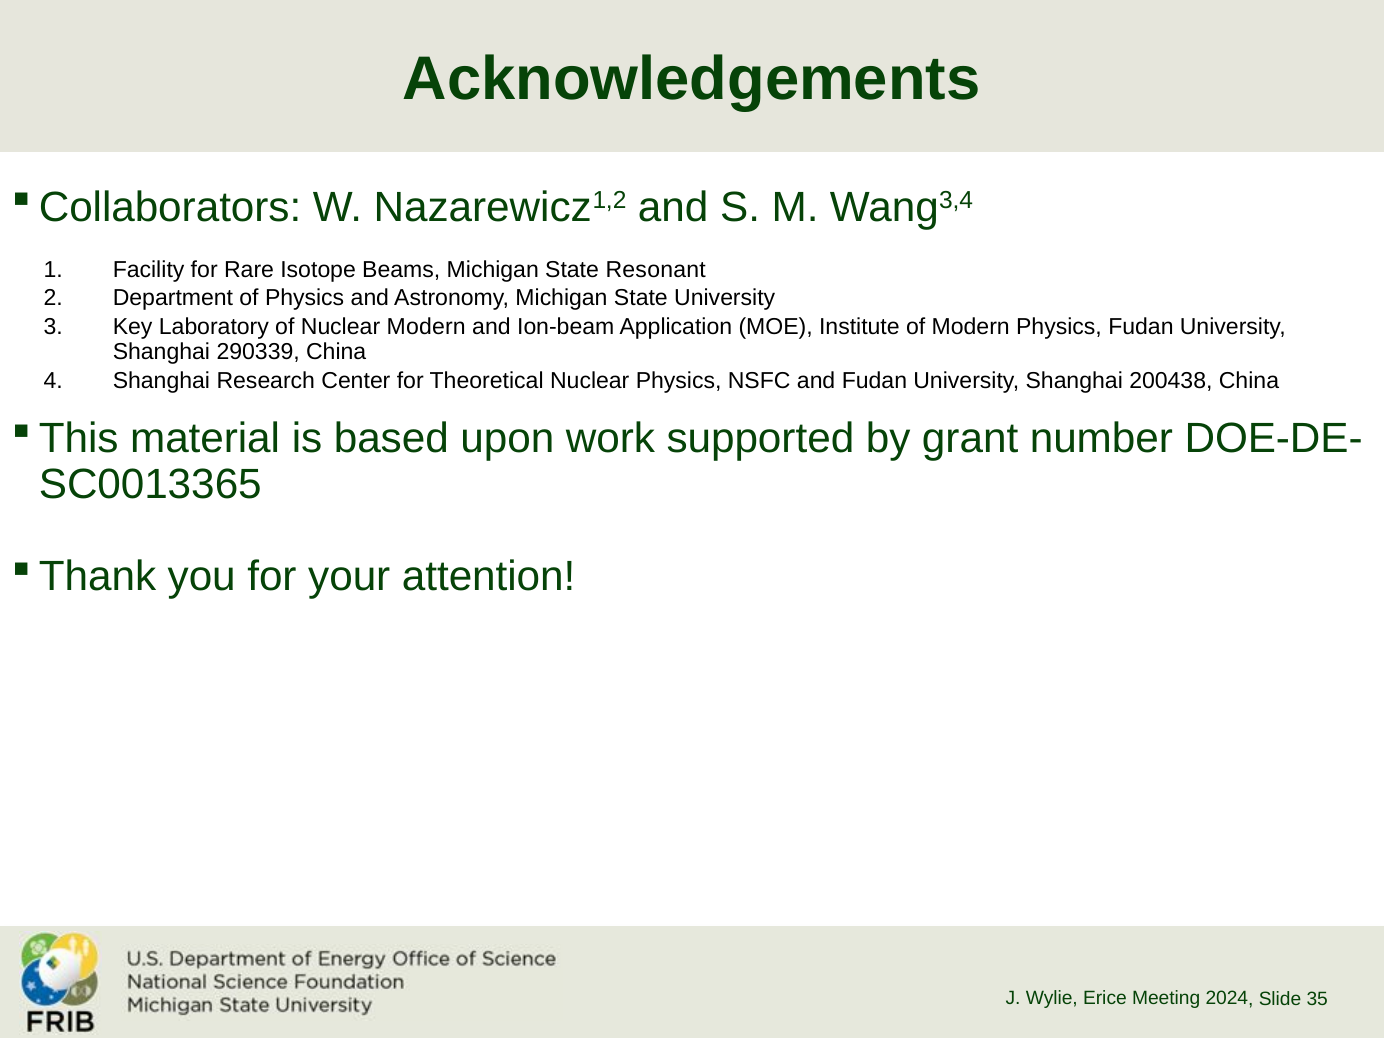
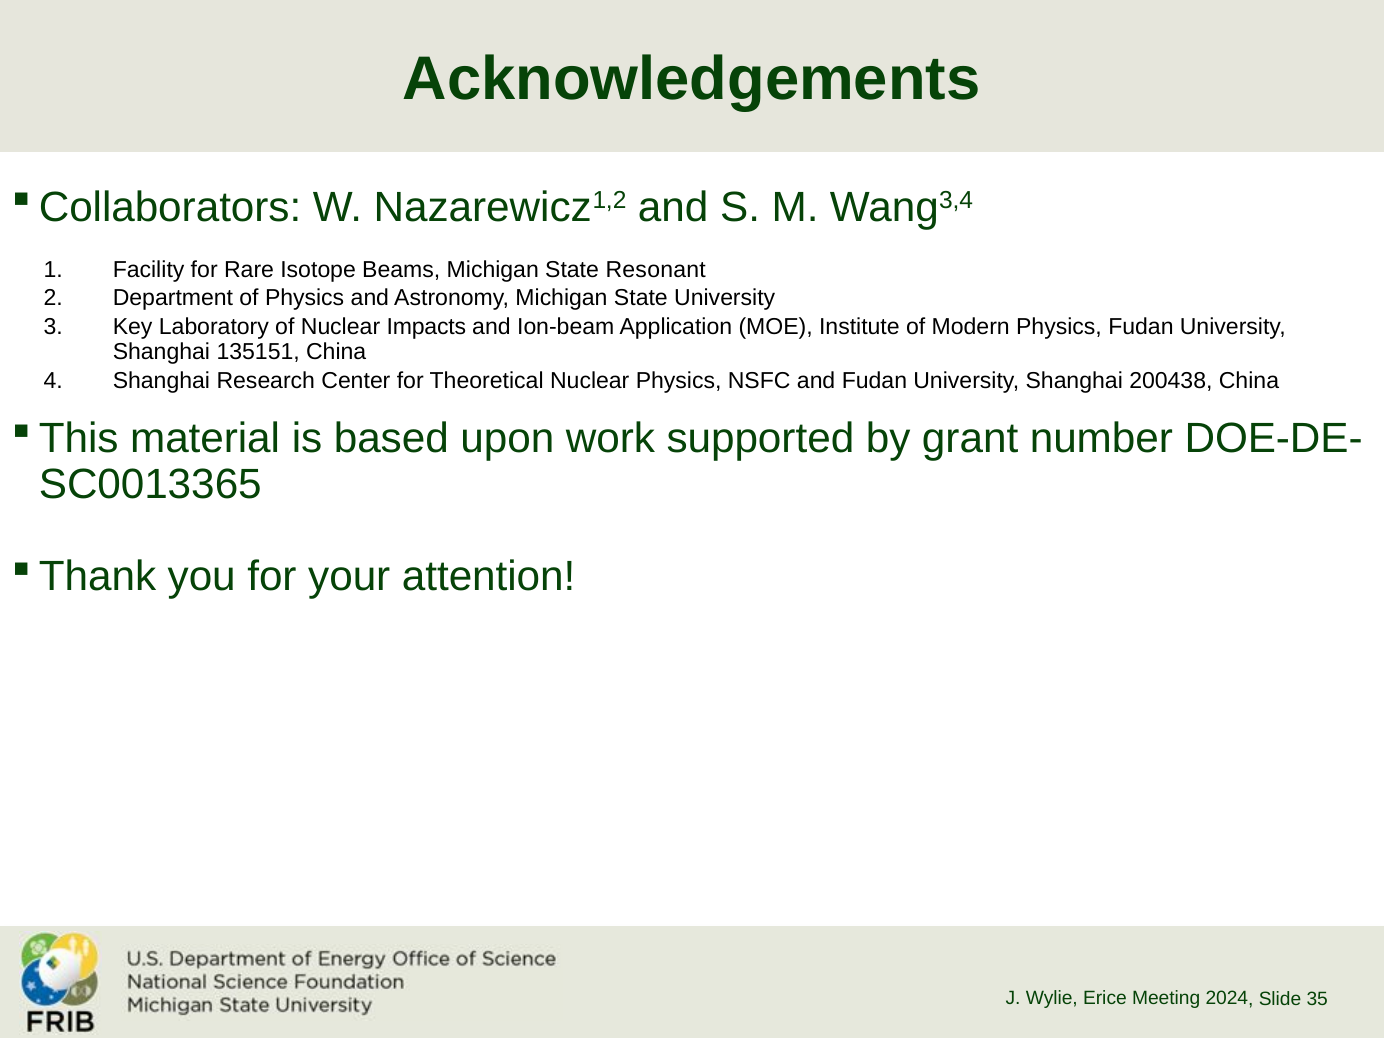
Nuclear Modern: Modern -> Impacts
290339: 290339 -> 135151
